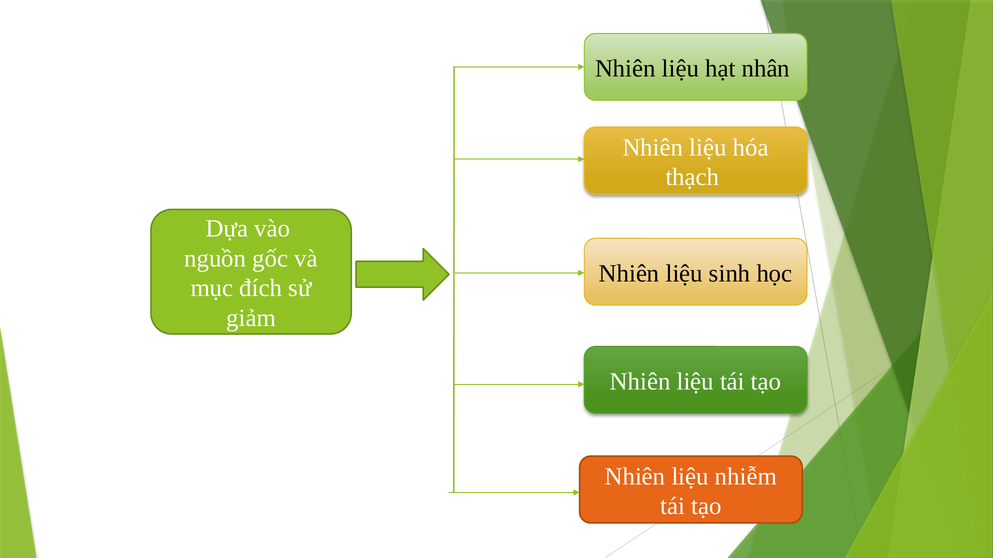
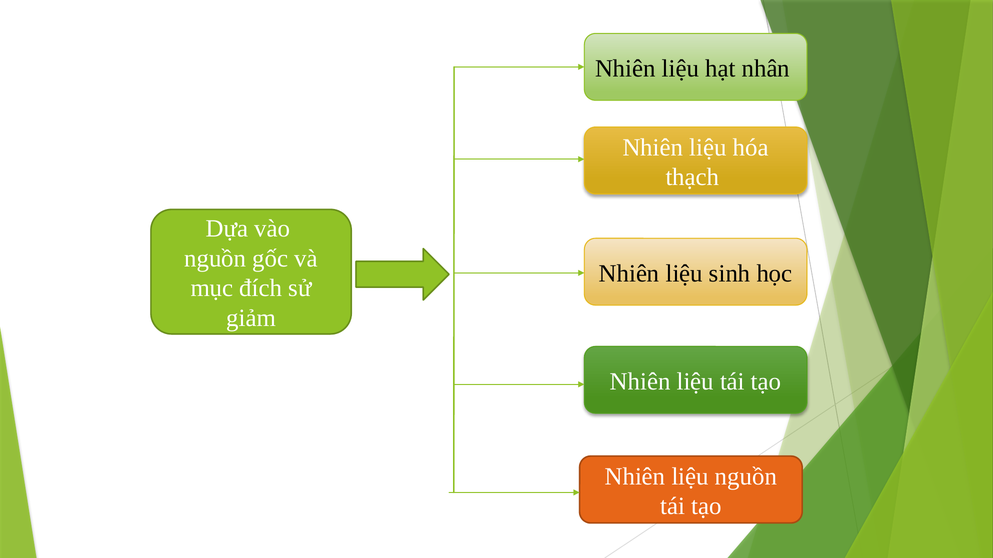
liệu nhiễm: nhiễm -> nguồn
